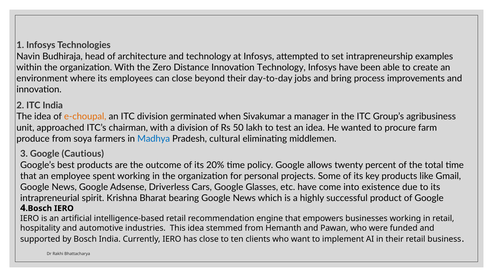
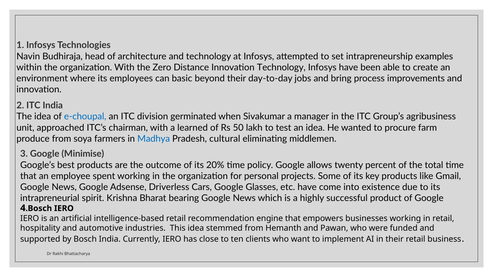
can close: close -> basic
e-choupal colour: orange -> blue
a division: division -> learned
Cautious: Cautious -> Minimise
